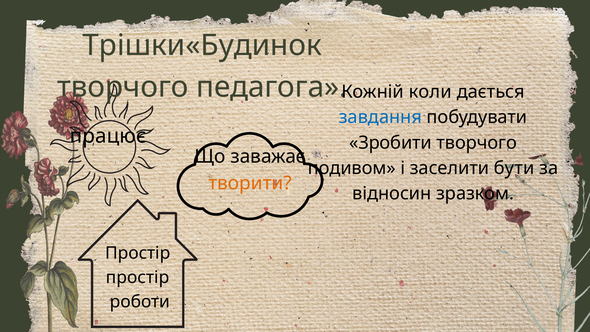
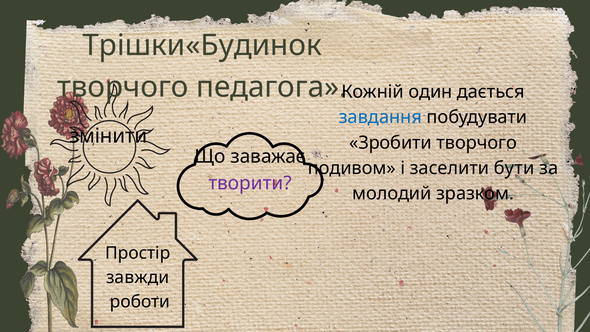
коли: коли -> один
працює: працює -> змінити
творити colour: orange -> purple
відносин: відносин -> молодий
простір at (138, 277): простір -> завжди
